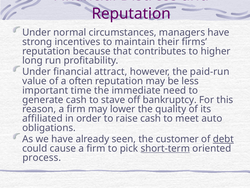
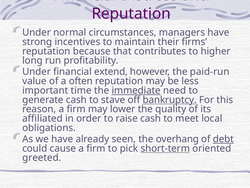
attract: attract -> extend
immediate underline: none -> present
bankruptcy underline: none -> present
auto: auto -> local
customer: customer -> overhang
process: process -> greeted
